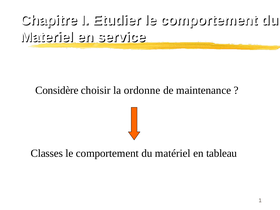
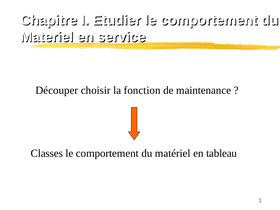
Considère: Considère -> Découper
ordonne: ordonne -> fonction
